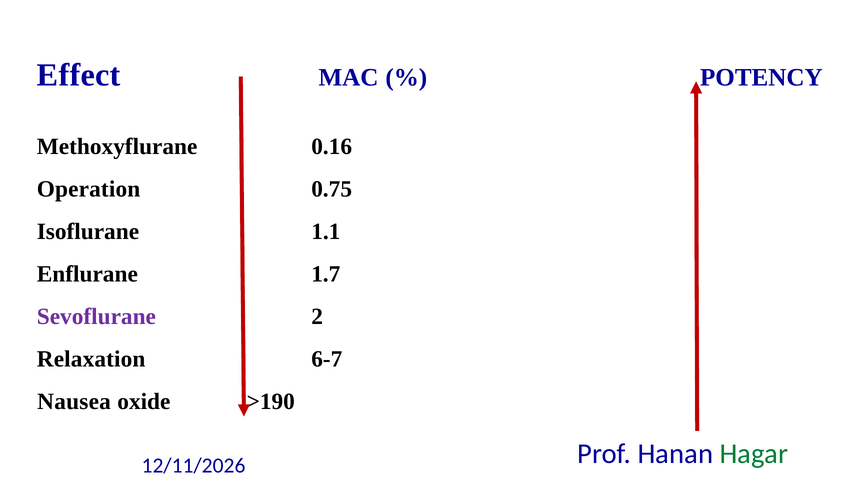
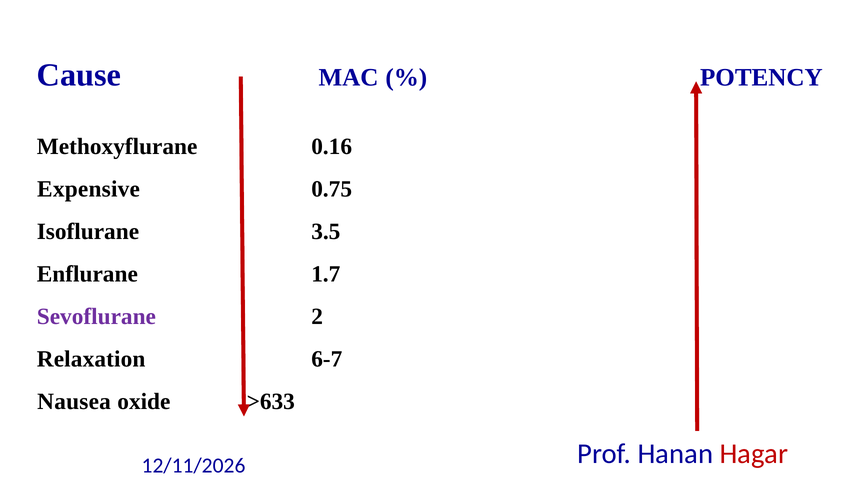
Effect: Effect -> Cause
Operation: Operation -> Expensive
1.1: 1.1 -> 3.5
>190: >190 -> >633
Hagar colour: green -> red
